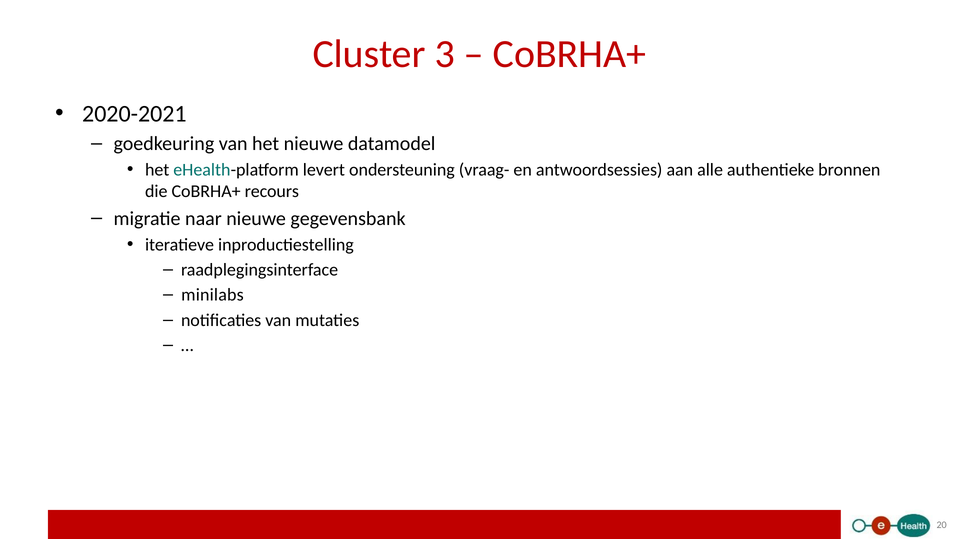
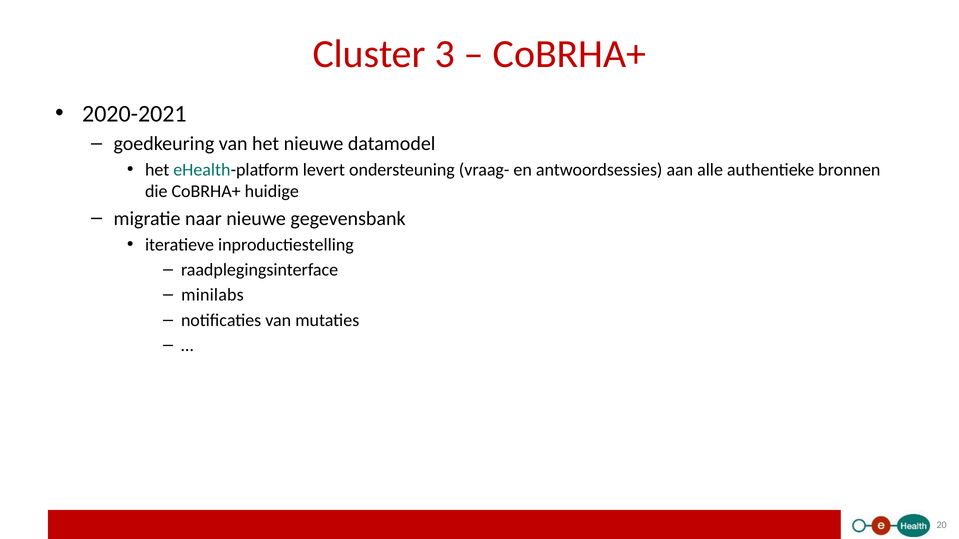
recours: recours -> huidige
